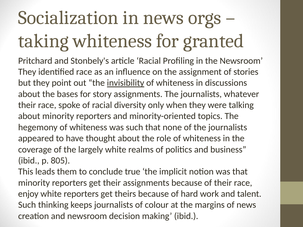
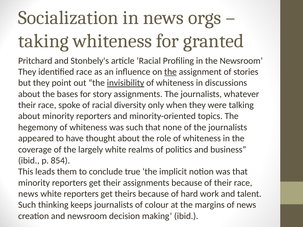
the at (170, 72) underline: none -> present
805: 805 -> 854
enjoy at (28, 194): enjoy -> news
